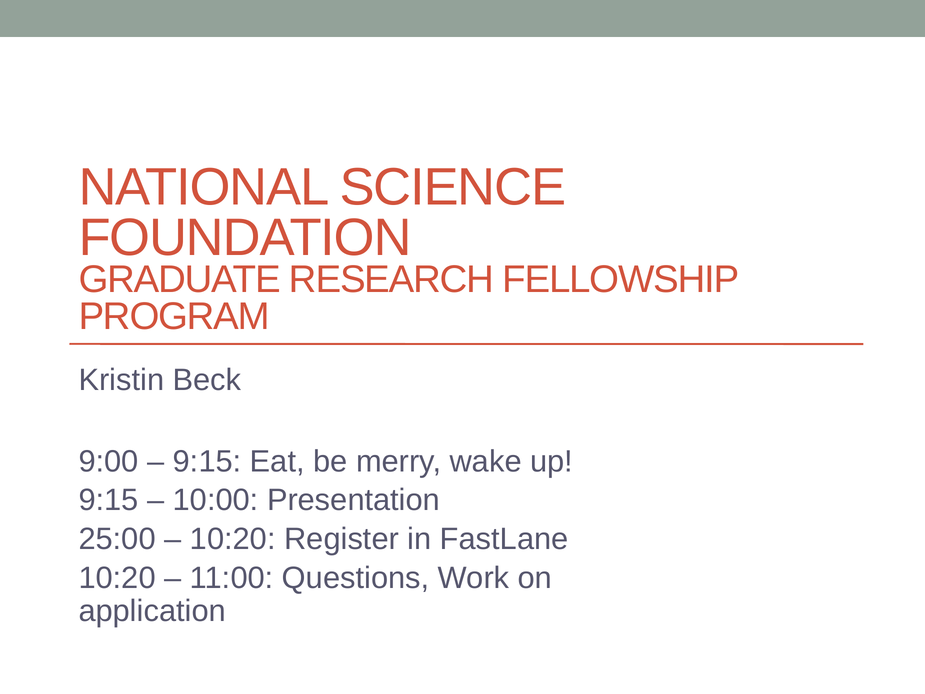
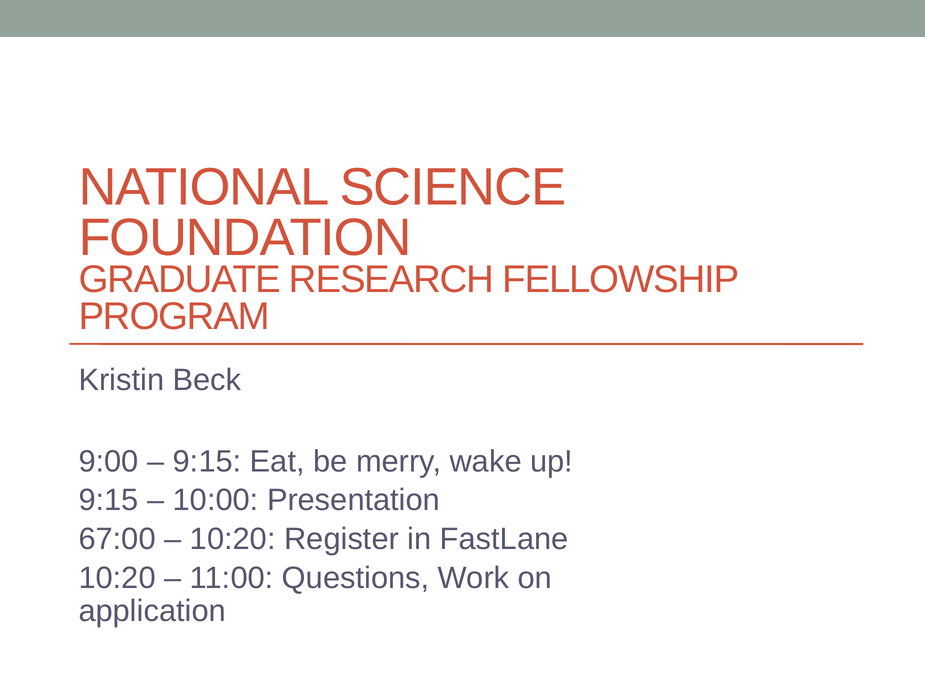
25:00: 25:00 -> 67:00
